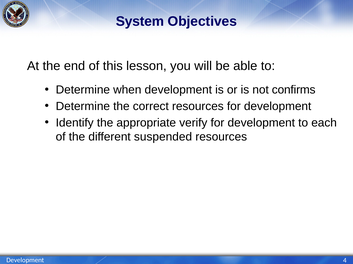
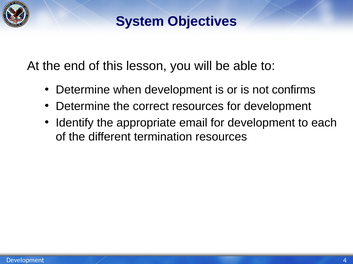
verify: verify -> email
suspended: suspended -> termination
